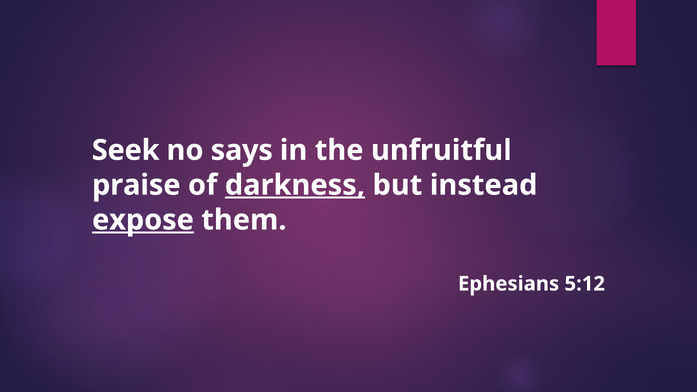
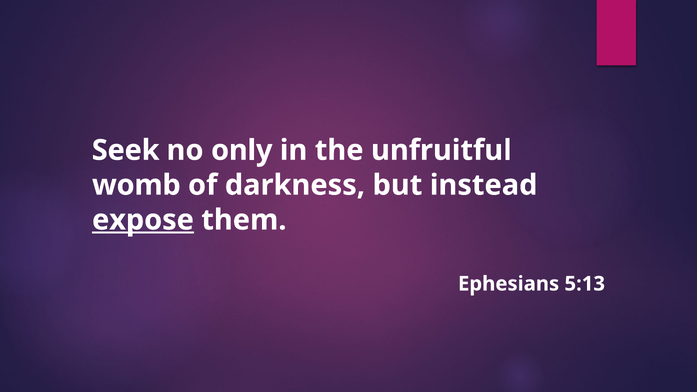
says: says -> only
praise: praise -> womb
darkness underline: present -> none
5:12: 5:12 -> 5:13
